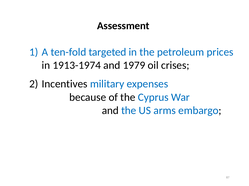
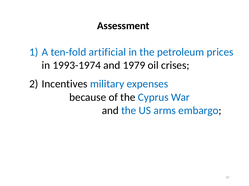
targeted: targeted -> artificial
1913-1974: 1913-1974 -> 1993-1974
